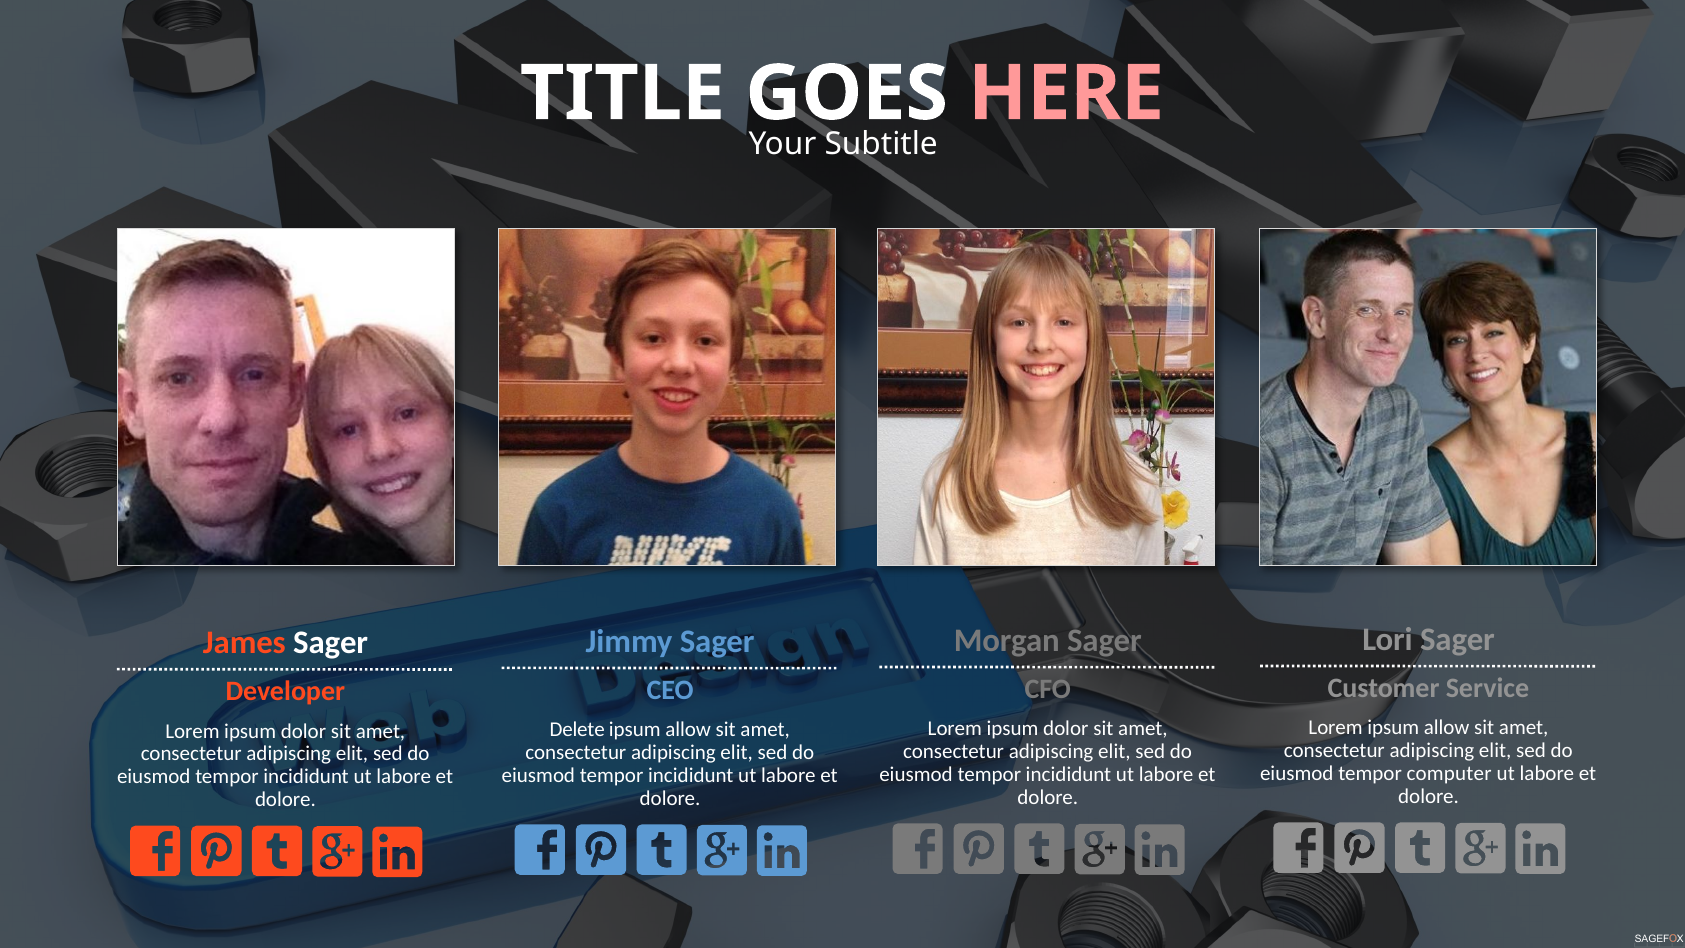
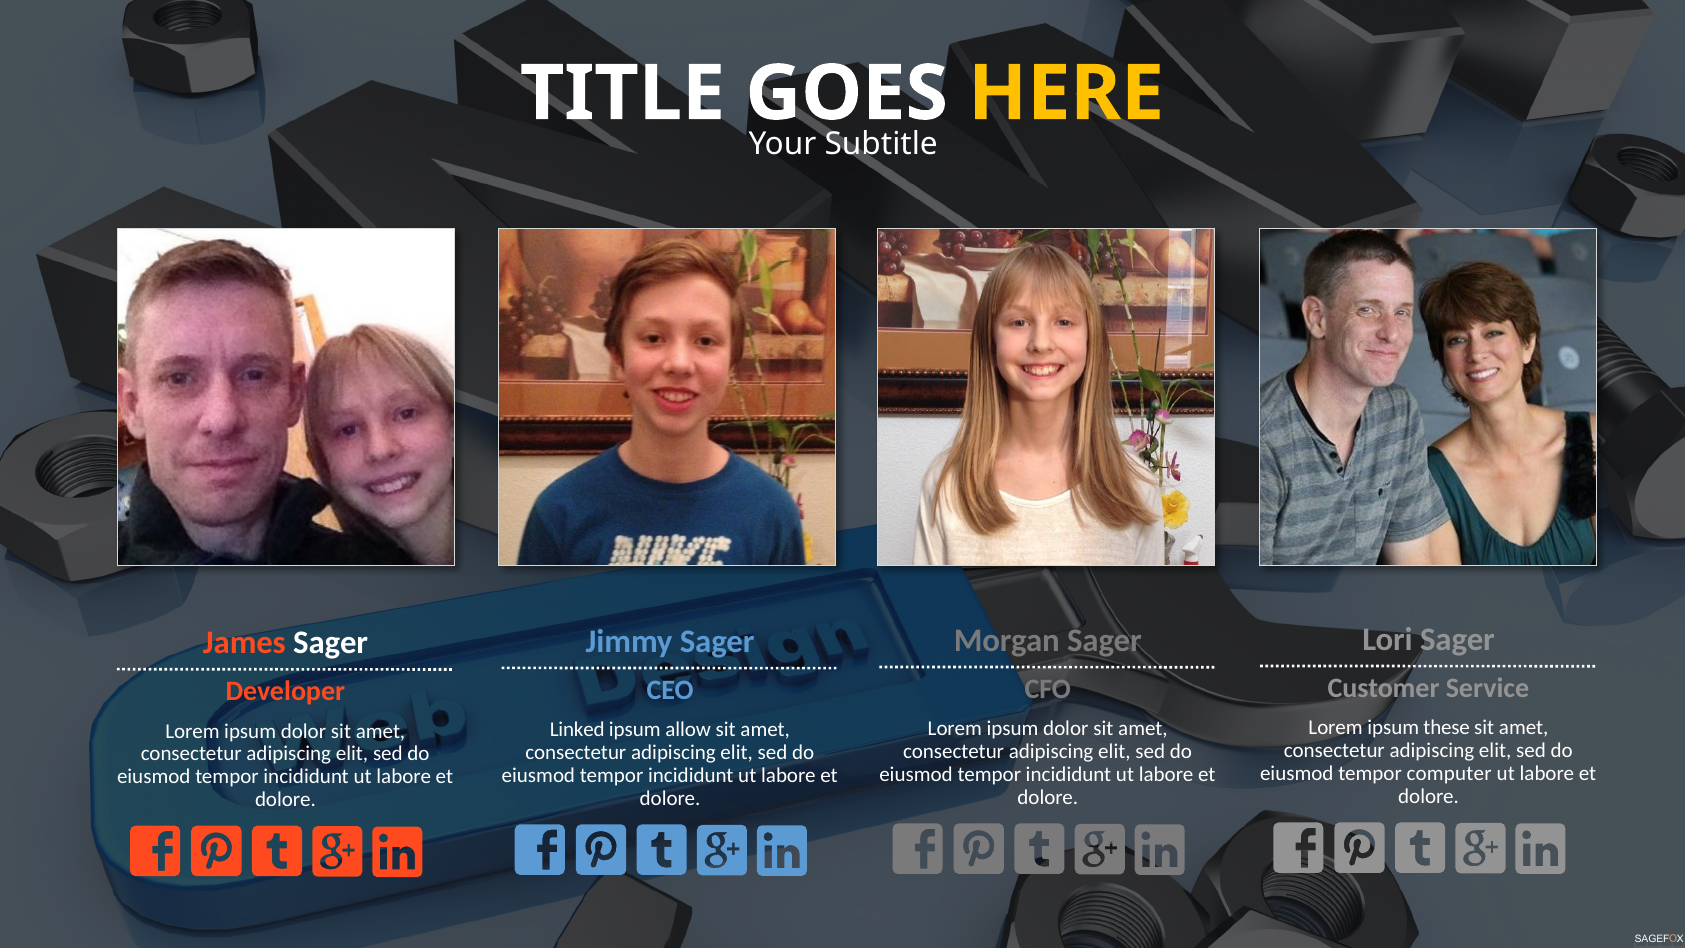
HERE colour: pink -> yellow
Lorem ipsum allow: allow -> these
Delete: Delete -> Linked
